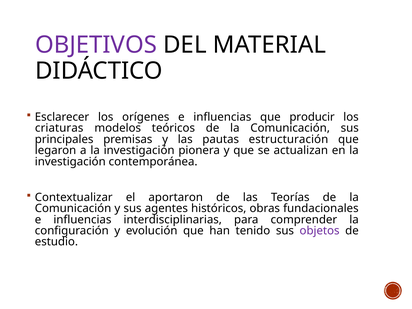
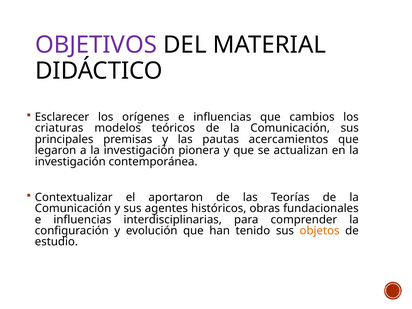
producir: producir -> cambios
estructuración: estructuración -> acercamientos
objetos colour: purple -> orange
